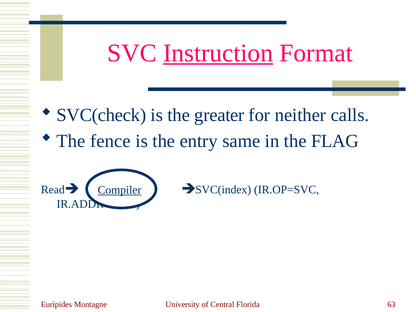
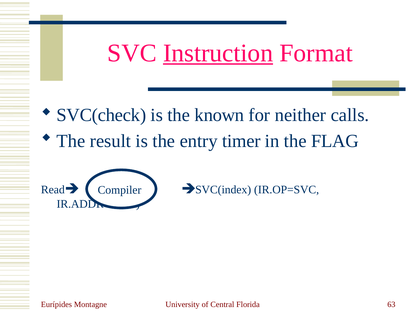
greater: greater -> known
fence: fence -> result
same: same -> timer
Compiler underline: present -> none
